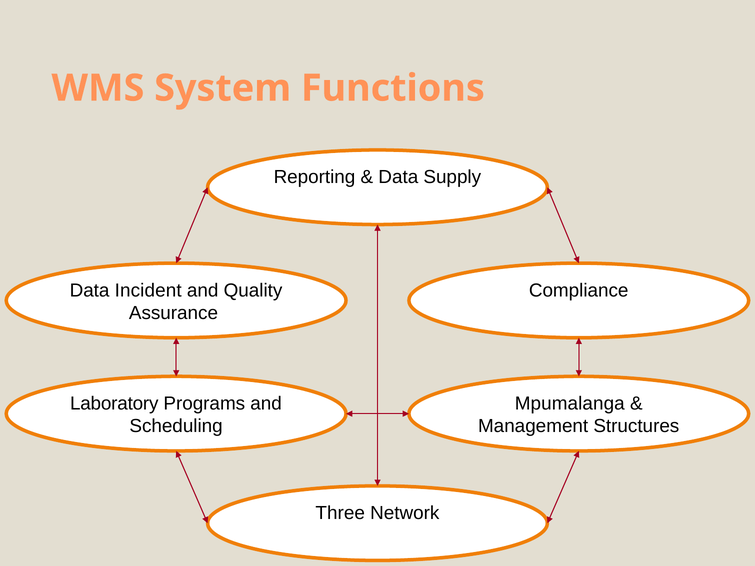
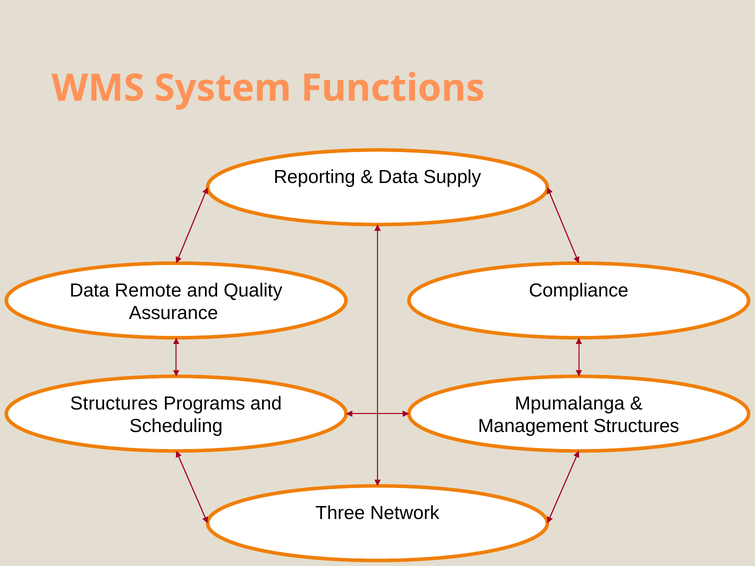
Incident: Incident -> Remote
Laboratory at (114, 404): Laboratory -> Structures
